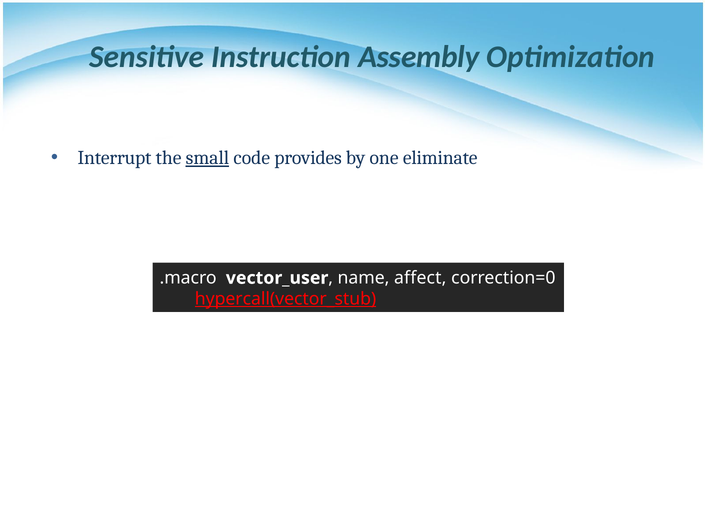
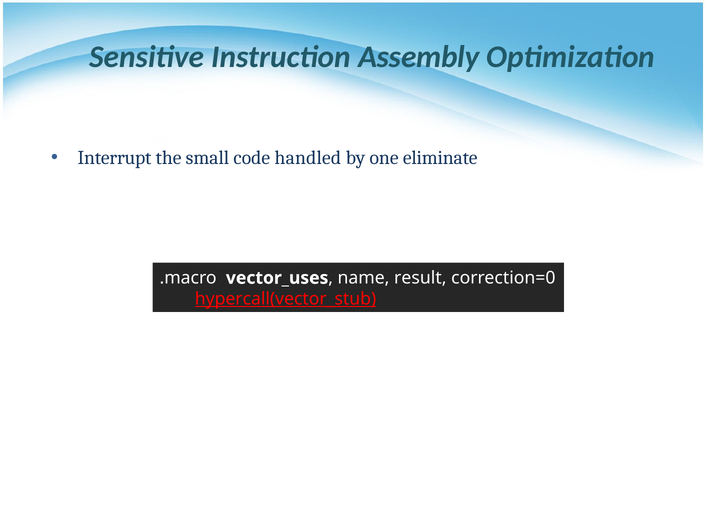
small underline: present -> none
provides: provides -> handled
vector_user: vector_user -> vector_uses
affect: affect -> result
